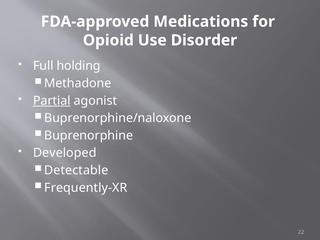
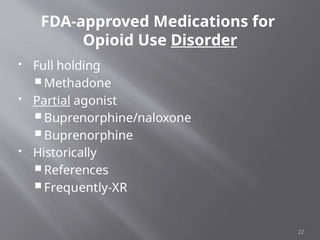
Disorder underline: none -> present
Developed: Developed -> Historically
Detectable: Detectable -> References
